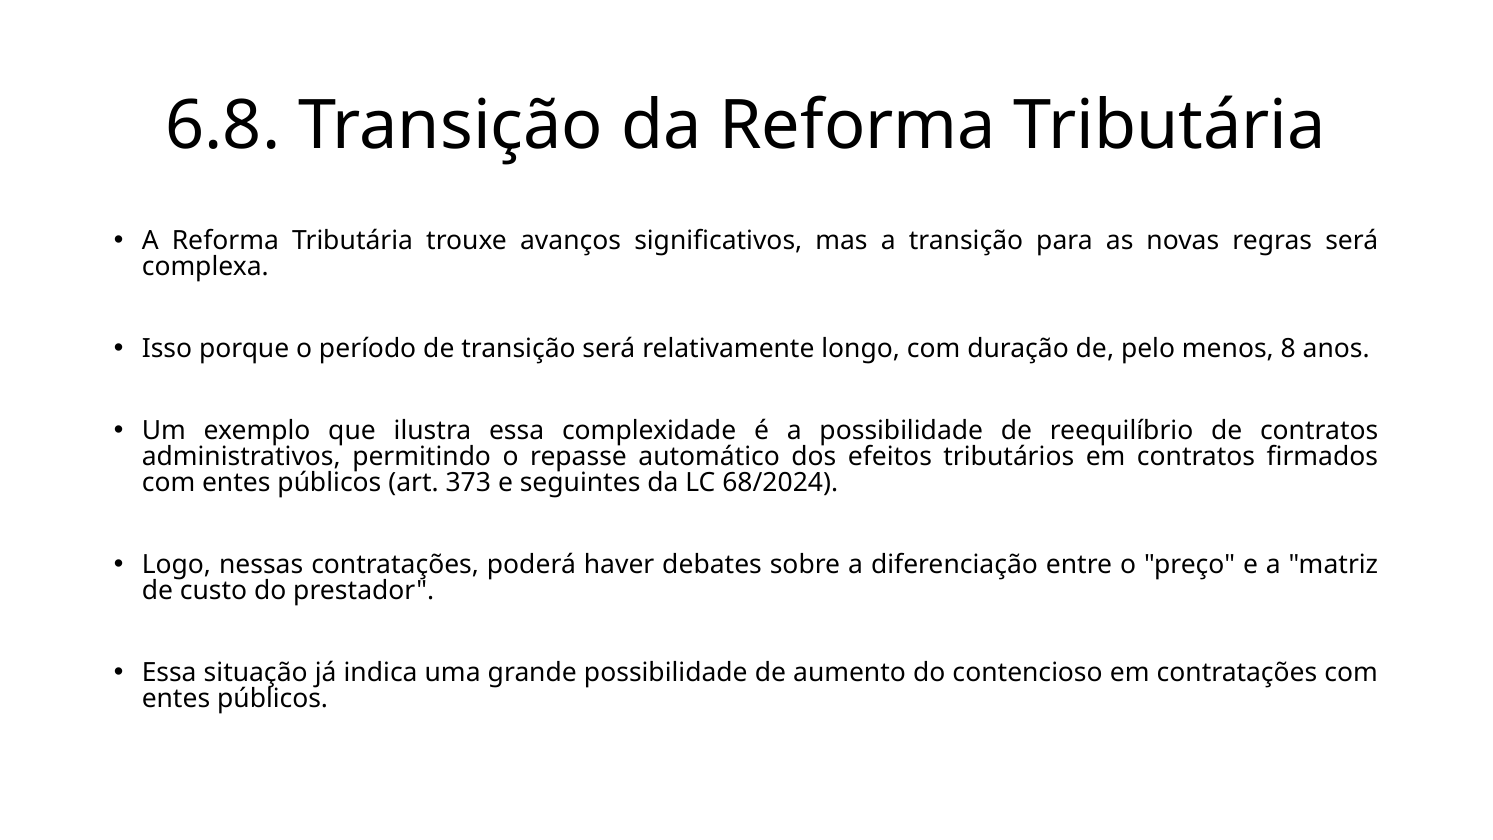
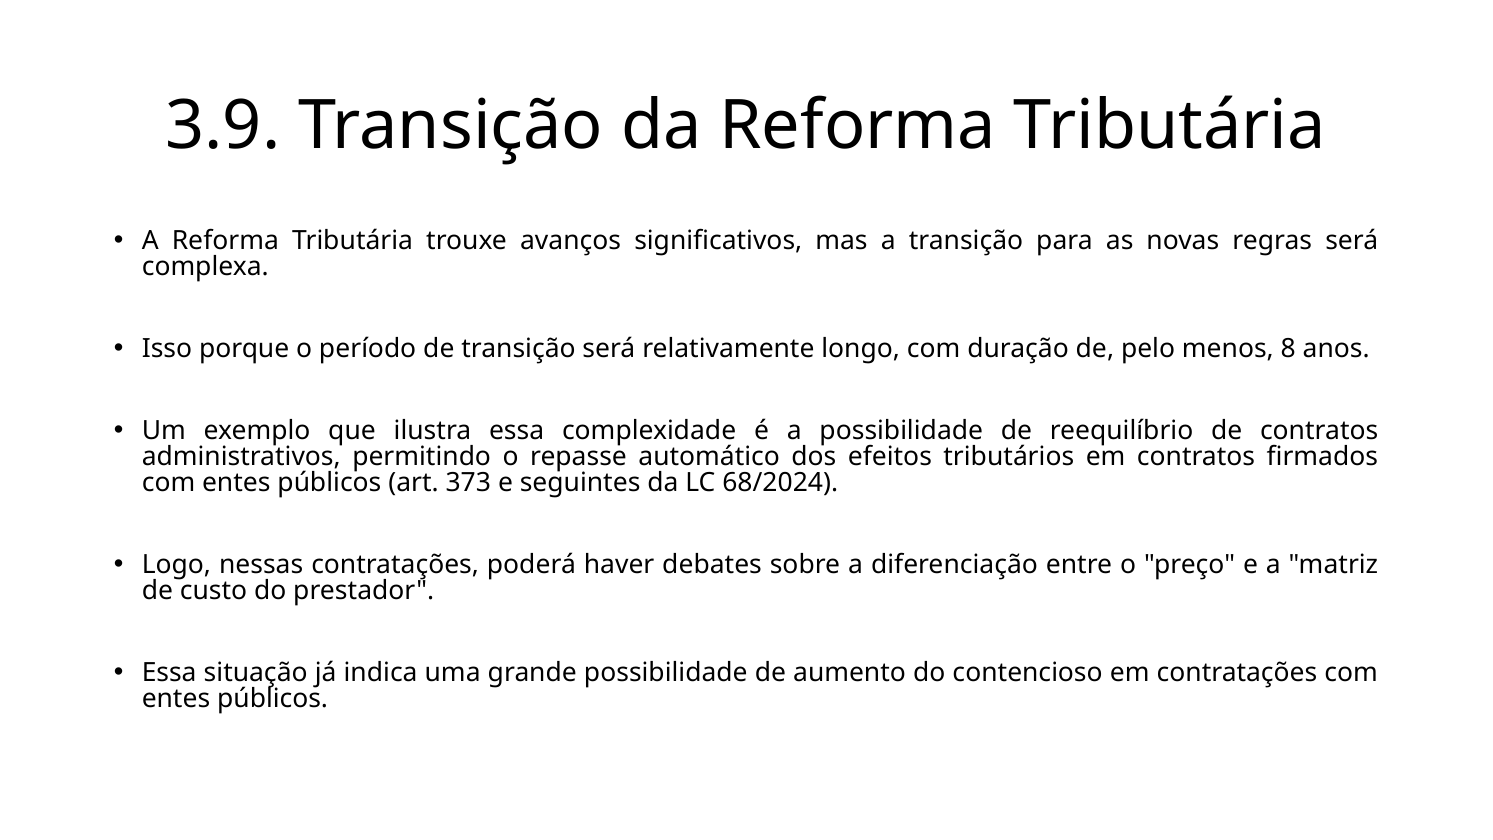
6.8: 6.8 -> 3.9
